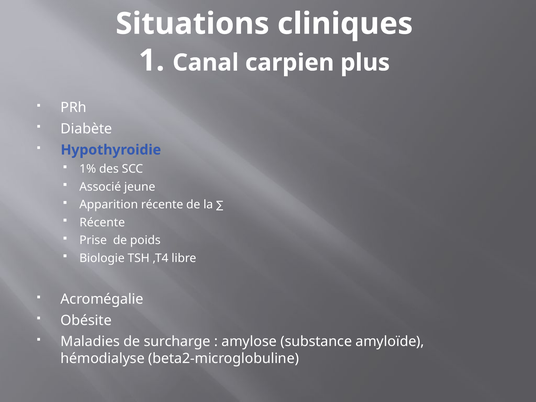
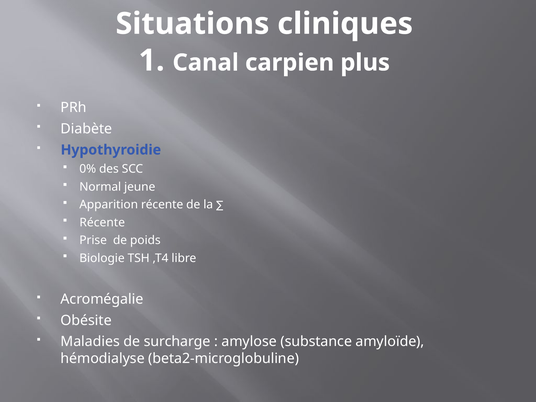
1%: 1% -> 0%
Associé: Associé -> Normal
